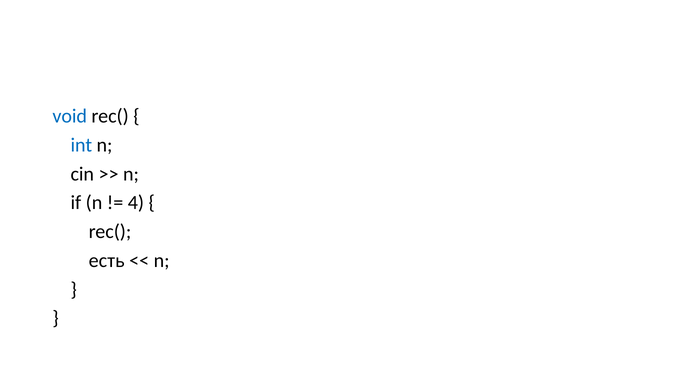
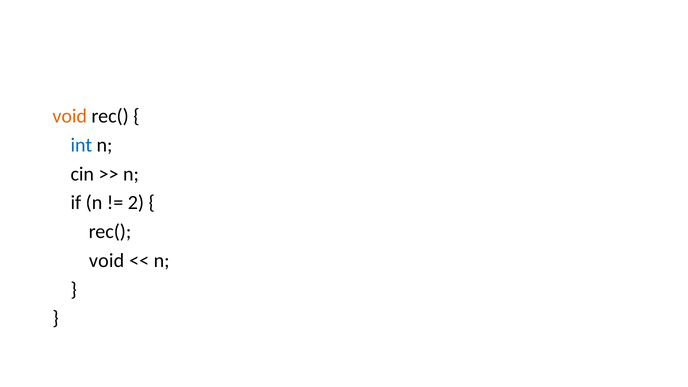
void at (70, 116) colour: blue -> orange
4: 4 -> 2
есть at (107, 261): есть -> void
